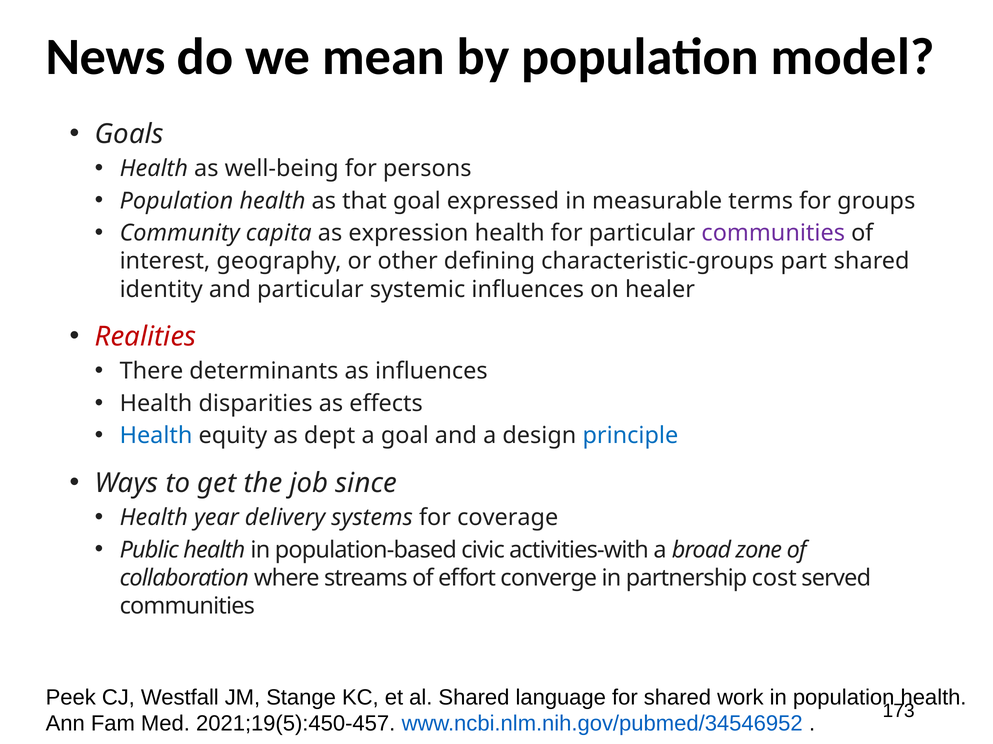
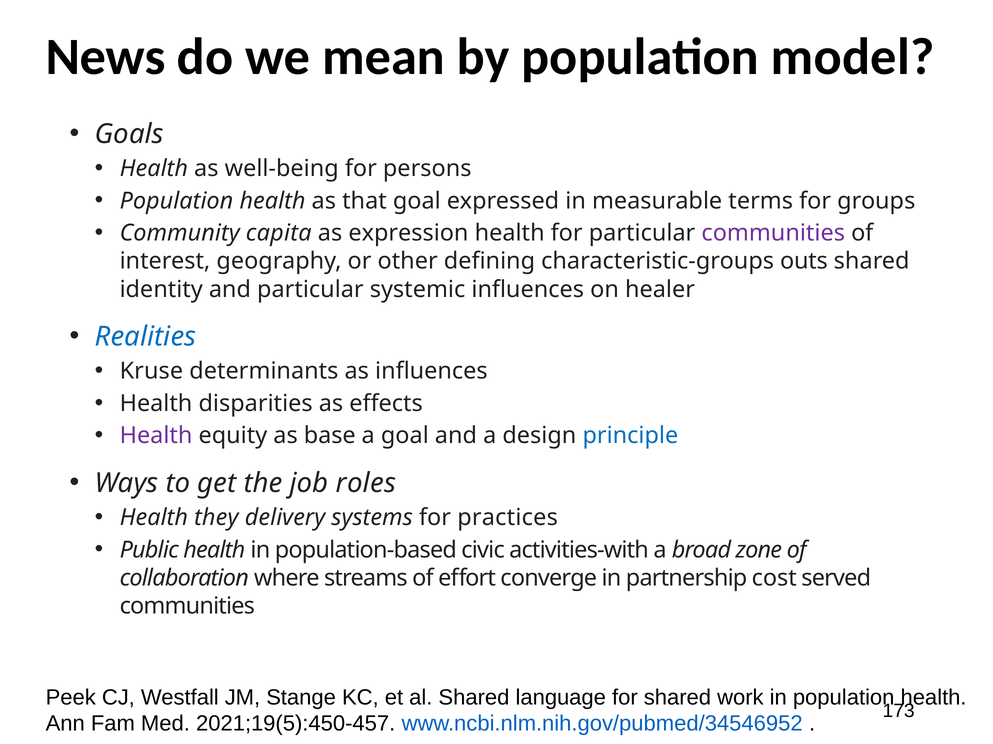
part: part -> outs
Realities colour: red -> blue
There: There -> Kruse
Health at (156, 436) colour: blue -> purple
dept: dept -> base
since: since -> roles
year: year -> they
coverage: coverage -> practices
